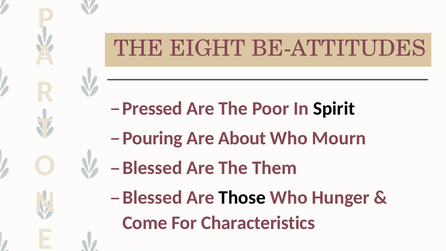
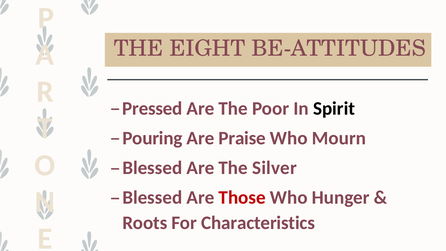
About: About -> Praise
Them: Them -> Silver
Those colour: black -> red
Come: Come -> Roots
